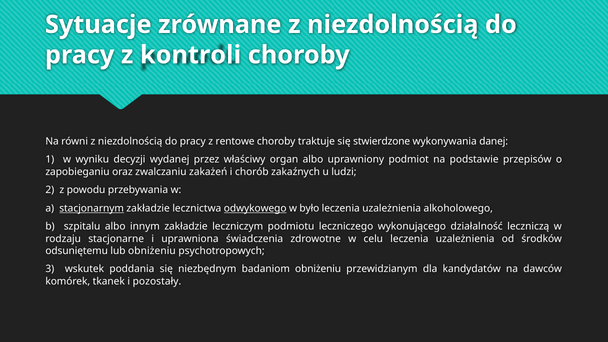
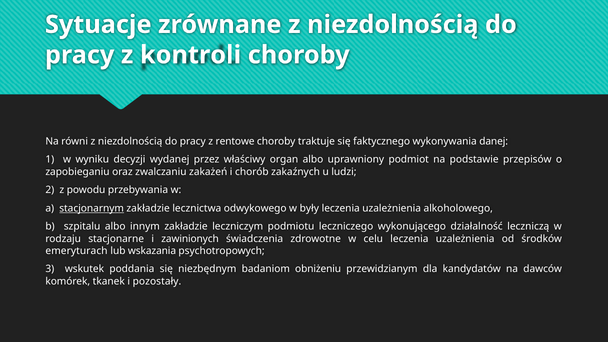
stwierdzone: stwierdzone -> faktycznego
odwykowego underline: present -> none
było: było -> były
uprawniona: uprawniona -> zawinionych
odsuniętemu: odsuniętemu -> emeryturach
lub obniżeniu: obniżeniu -> wskazania
